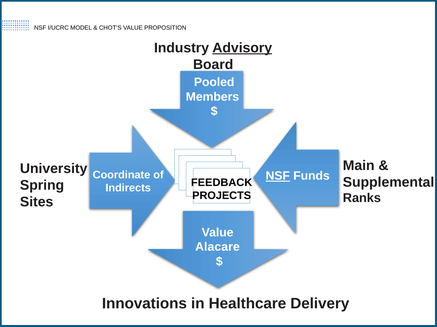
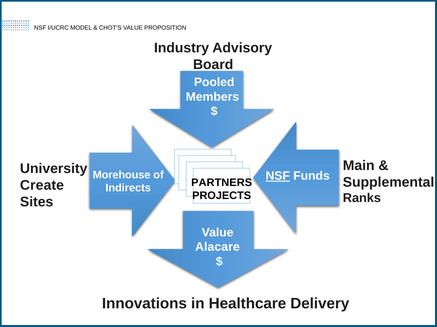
Advisory underline: present -> none
Coordinate: Coordinate -> Morehouse
FEEDBACK: FEEDBACK -> PARTNERS
Spring: Spring -> Create
